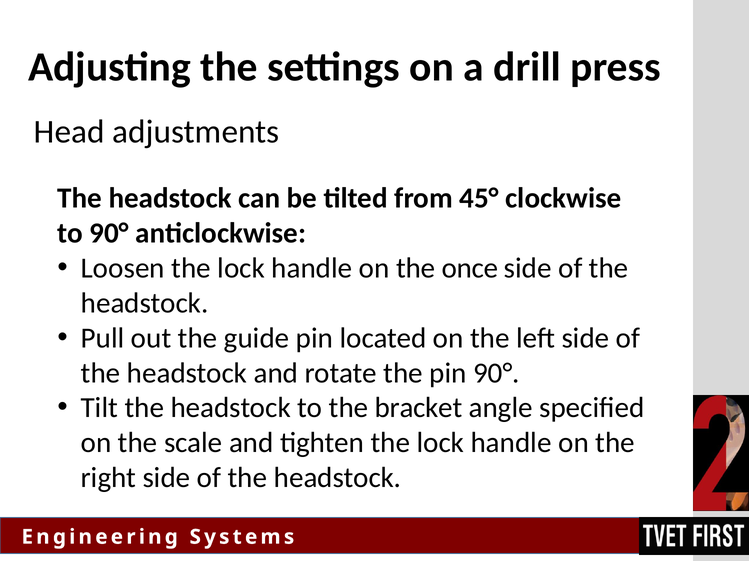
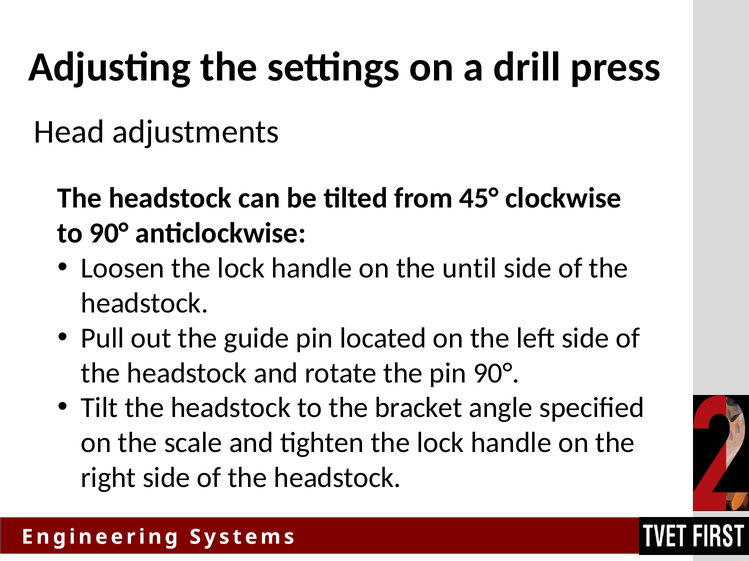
once: once -> until
